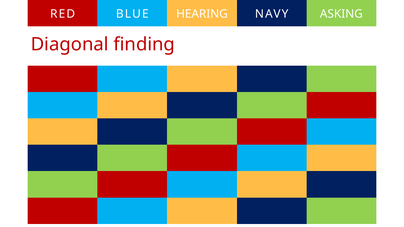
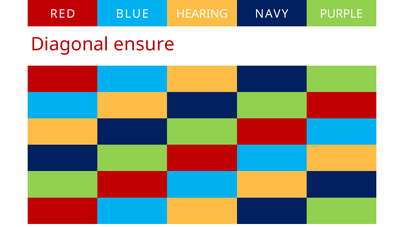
ASKING: ASKING -> PURPLE
finding: finding -> ensure
